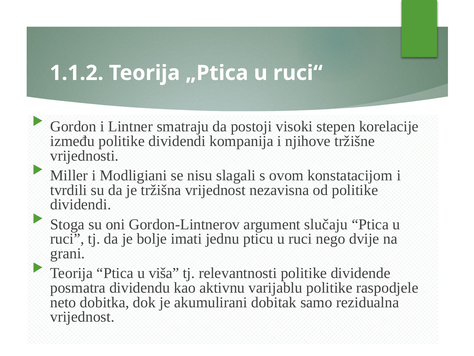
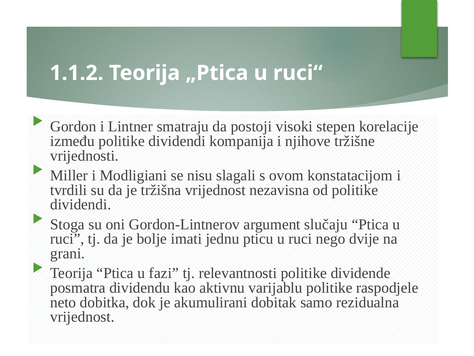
viša: viša -> fazi
